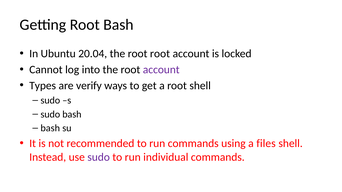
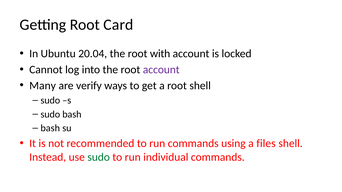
Root Bash: Bash -> Card
root root: root -> with
Types: Types -> Many
sudo at (99, 157) colour: purple -> green
